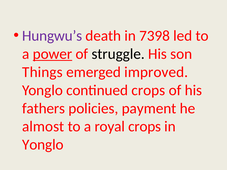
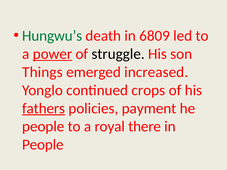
Hungwu’s colour: purple -> green
7398: 7398 -> 6809
improved: improved -> increased
fathers underline: none -> present
almost at (43, 127): almost -> people
royal crops: crops -> there
Yonglo at (43, 145): Yonglo -> People
